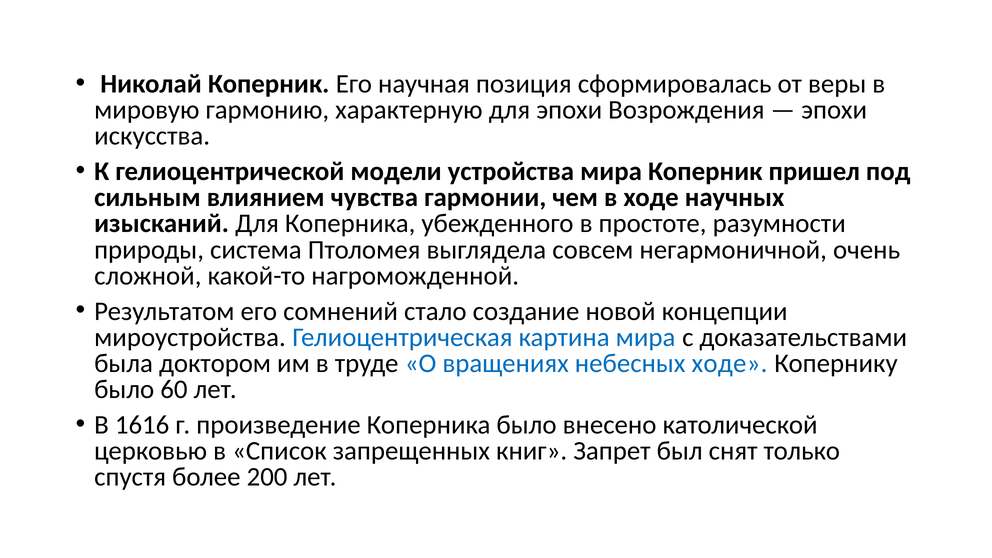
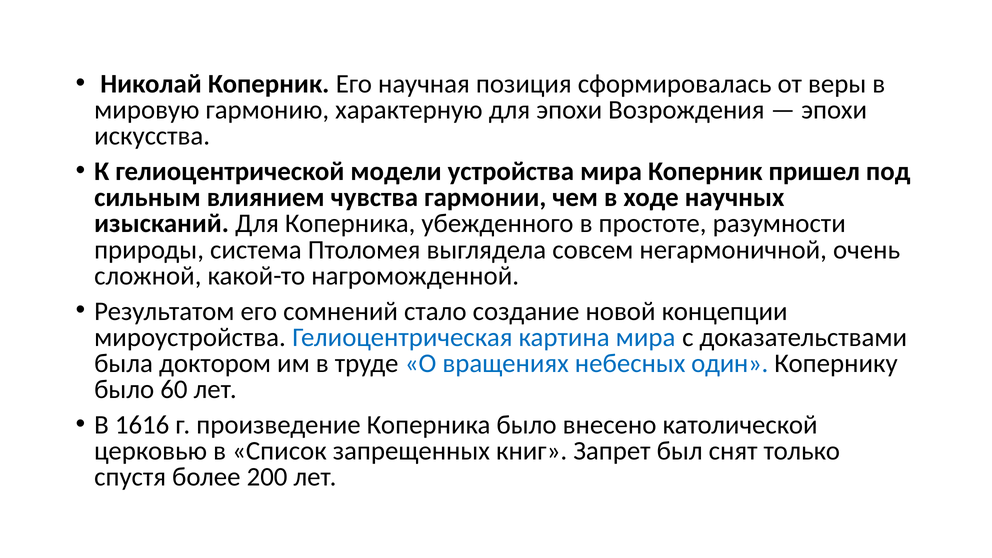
небесных ходе: ходе -> один
